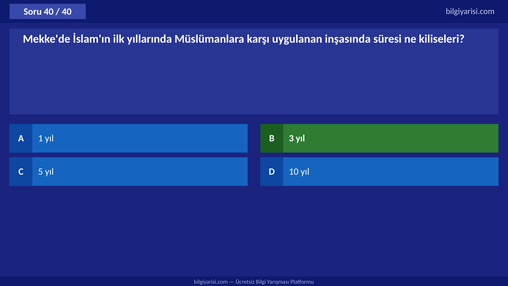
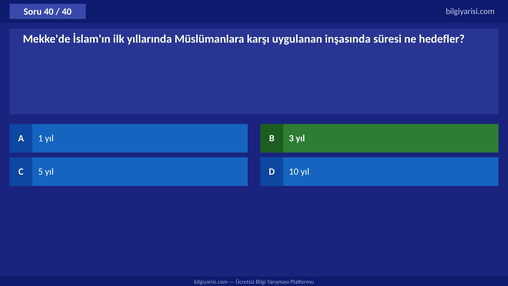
kiliseleri: kiliseleri -> hedefler
